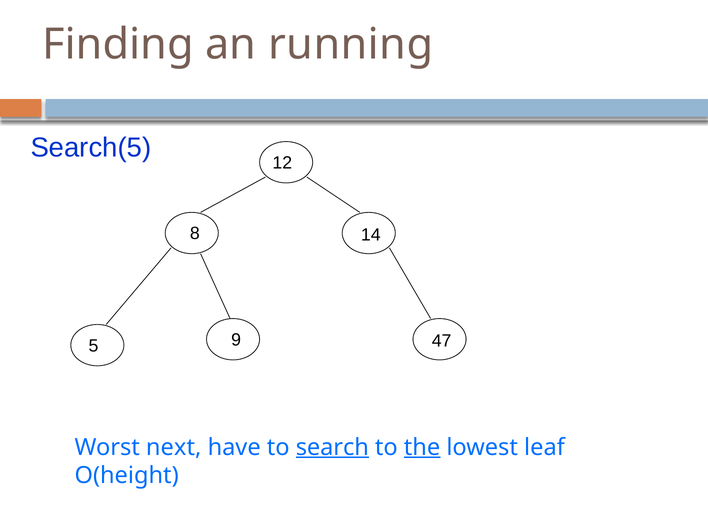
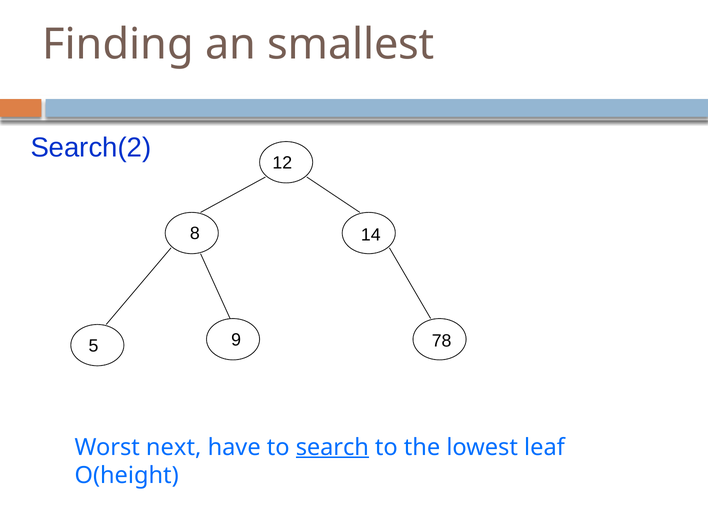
running: running -> smallest
Search(5: Search(5 -> Search(2
47: 47 -> 78
the underline: present -> none
